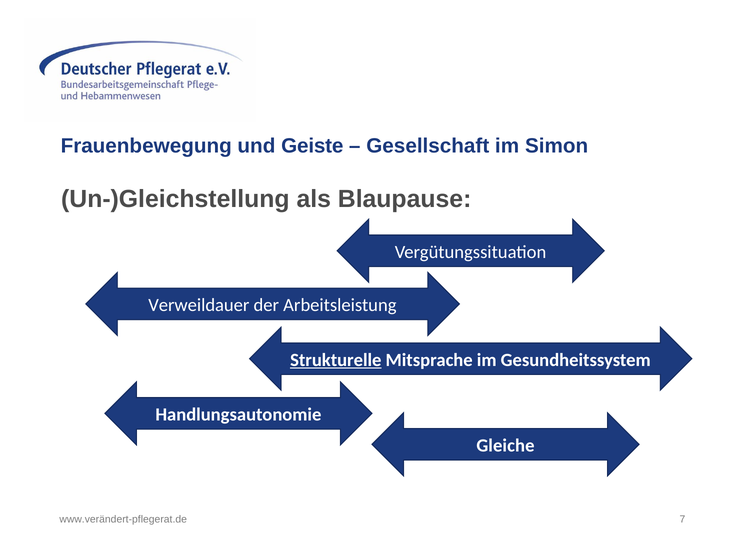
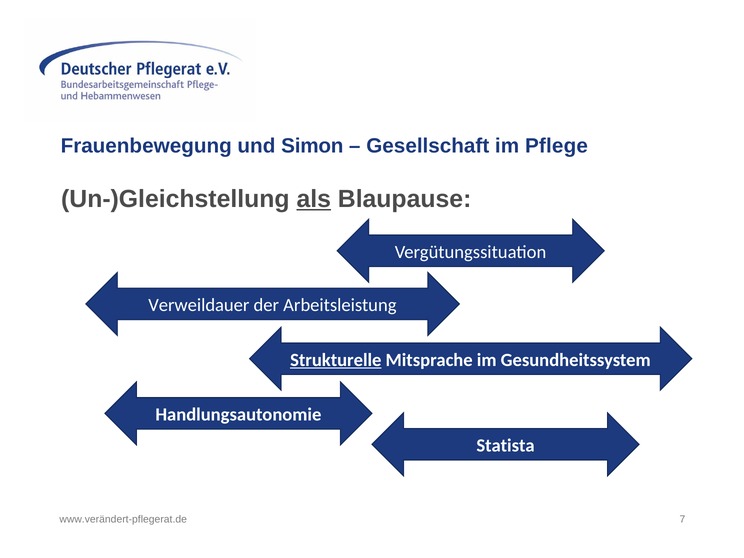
Geiste: Geiste -> Simon
Simon: Simon -> Pflege
als underline: none -> present
Gleiche: Gleiche -> Statista
